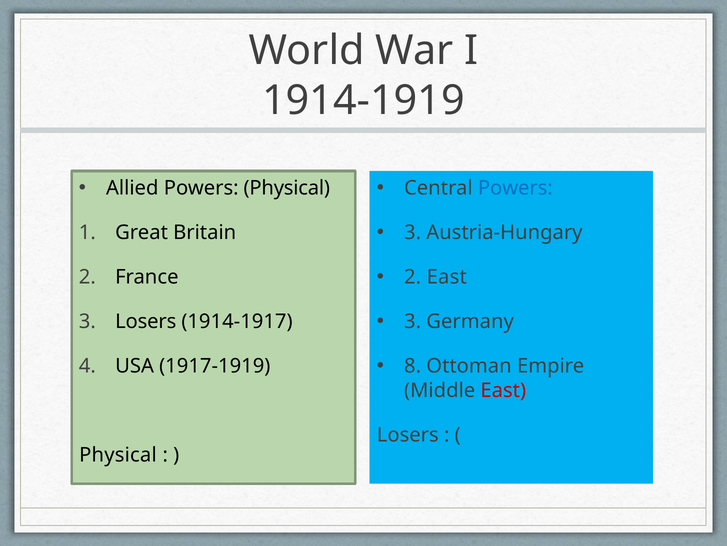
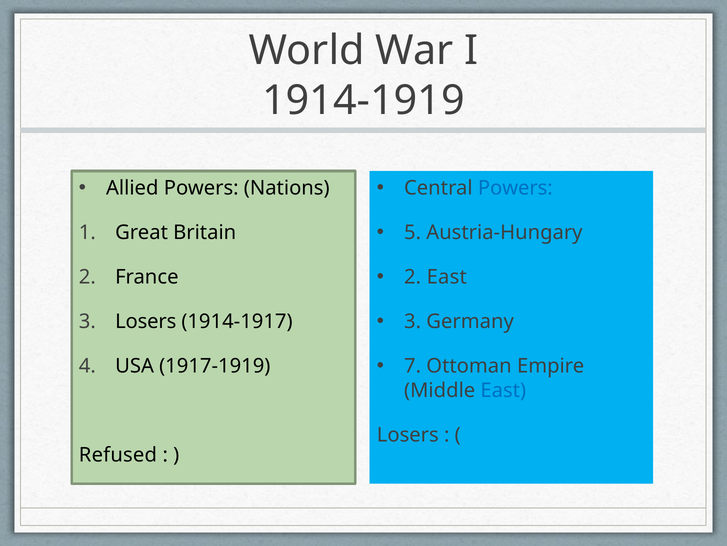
Powers Physical: Physical -> Nations
3 at (413, 232): 3 -> 5
8: 8 -> 7
East at (503, 390) colour: red -> blue
Physical at (118, 455): Physical -> Refused
